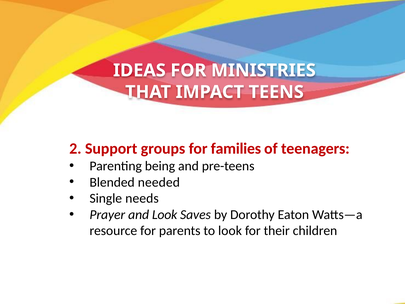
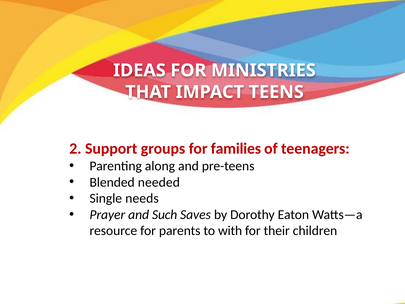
being: being -> along
and Look: Look -> Such
to look: look -> with
